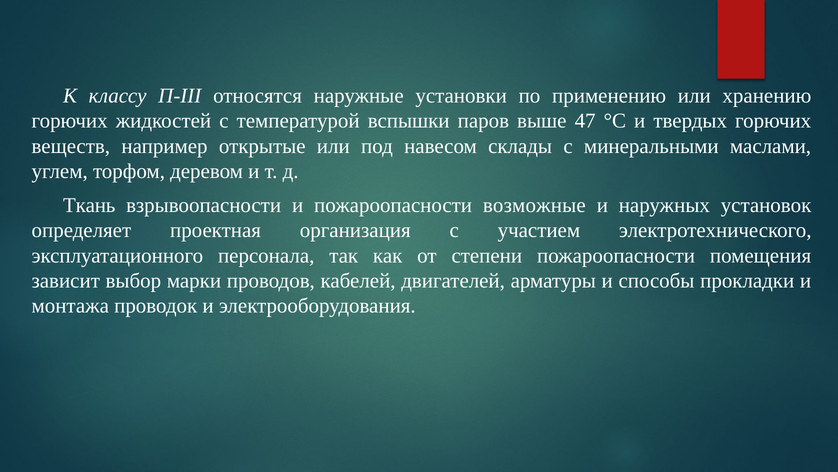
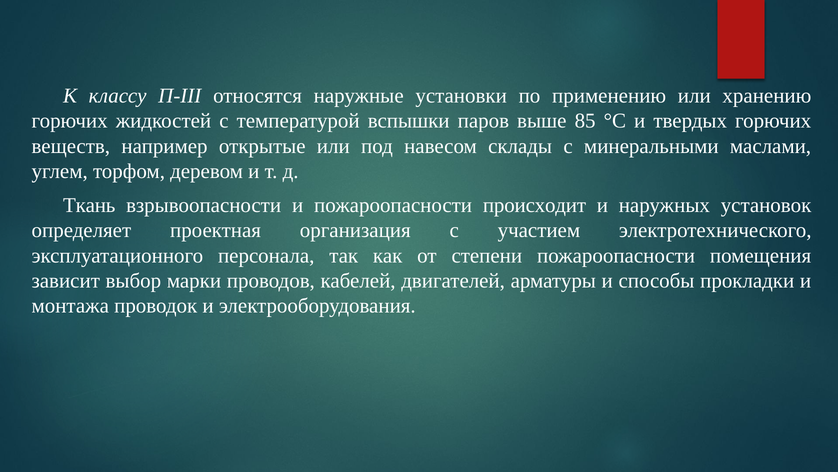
47: 47 -> 85
возможные: возможные -> происходит
